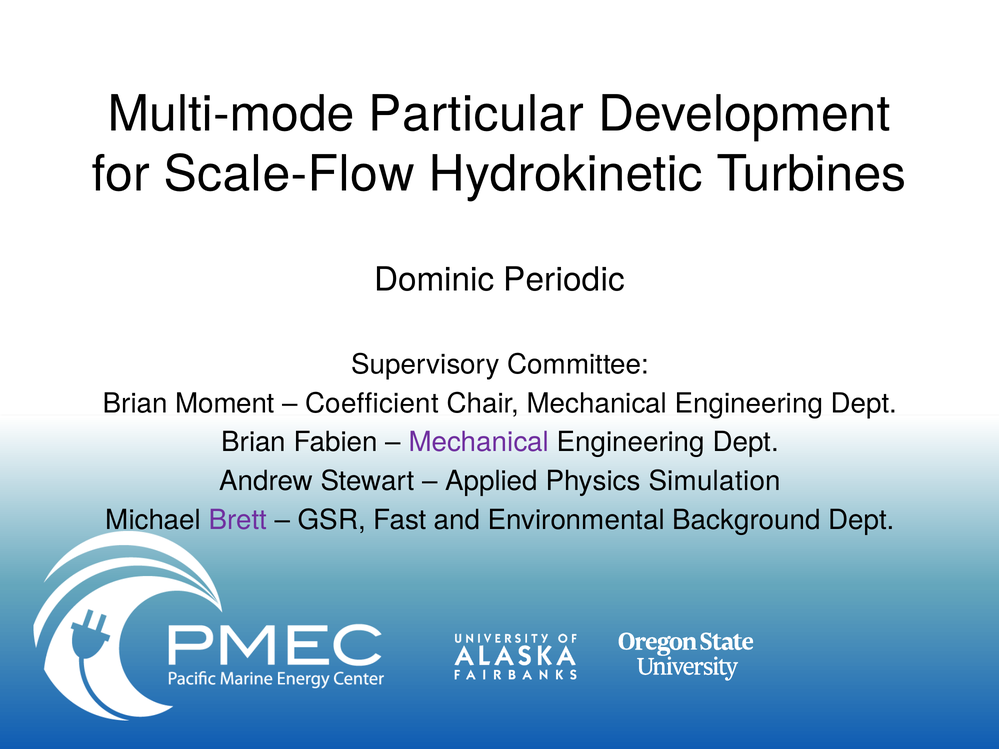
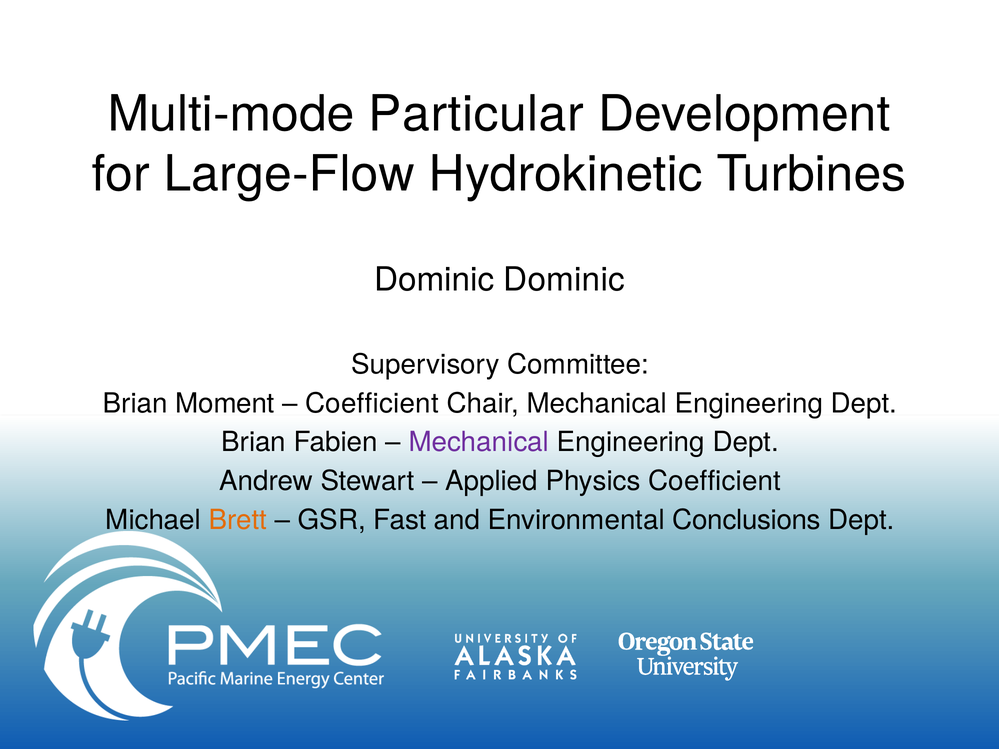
Scale-Flow: Scale-Flow -> Large-Flow
Dominic Periodic: Periodic -> Dominic
Physics Simulation: Simulation -> Coefficient
Brett colour: purple -> orange
Background: Background -> Conclusions
